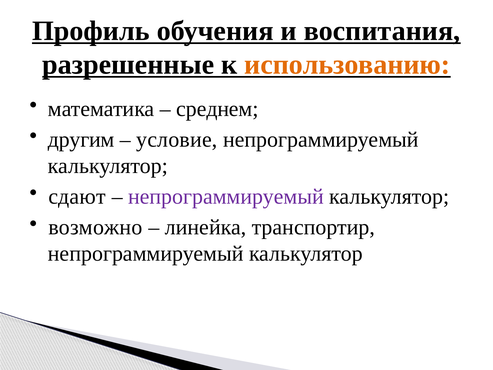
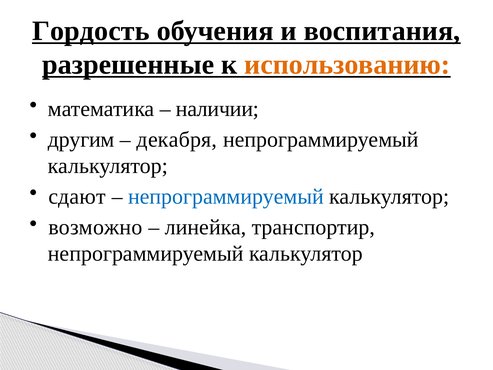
Профиль: Профиль -> Гордость
среднем: среднем -> наличии
условие: условие -> декабря
непрограммируемый at (226, 196) colour: purple -> blue
